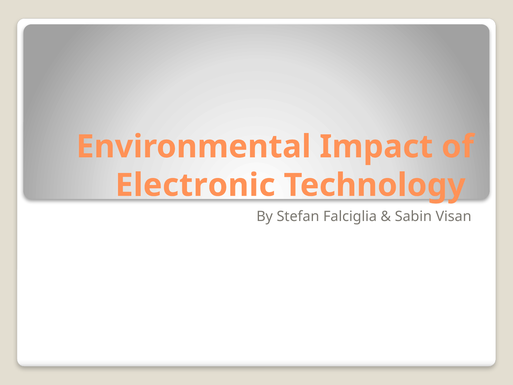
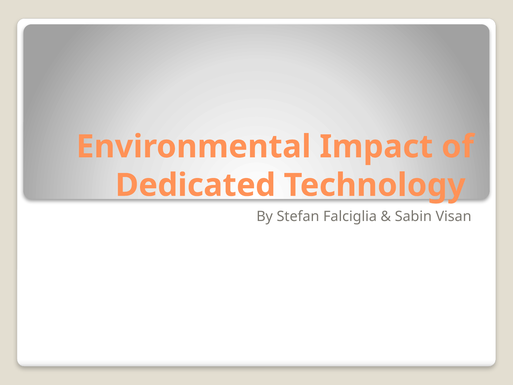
Electronic: Electronic -> Dedicated
